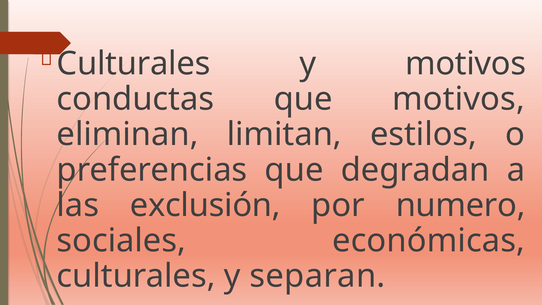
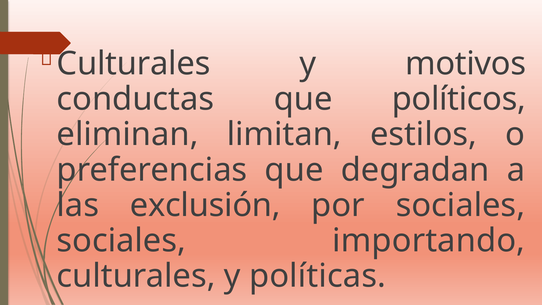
que motivos: motivos -> políticos
por numero: numero -> sociales
económicas: económicas -> importando
separan: separan -> políticas
